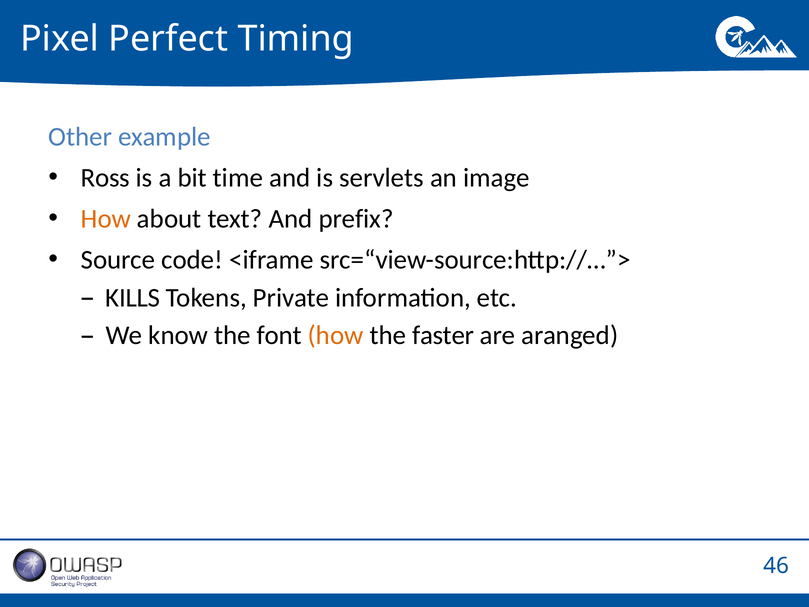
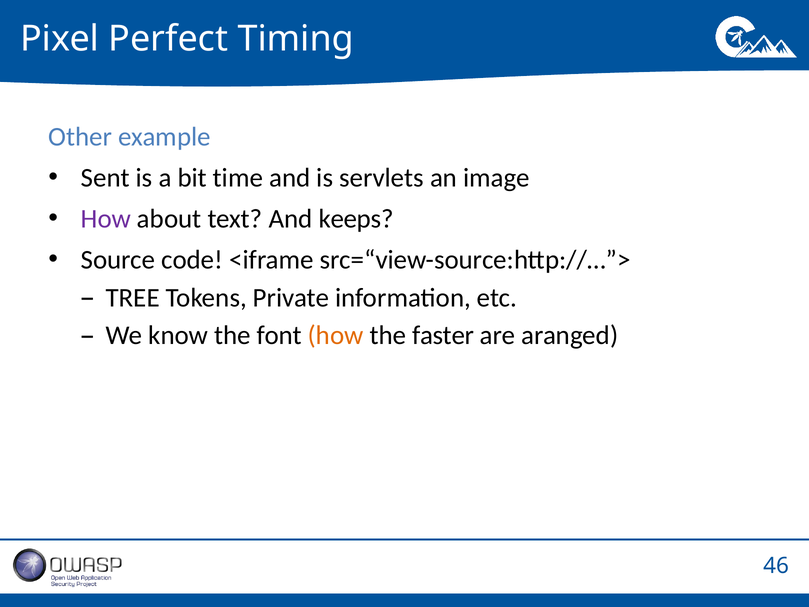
Ross: Ross -> Sent
How at (106, 219) colour: orange -> purple
prefix: prefix -> keeps
KILLS: KILLS -> TREE
